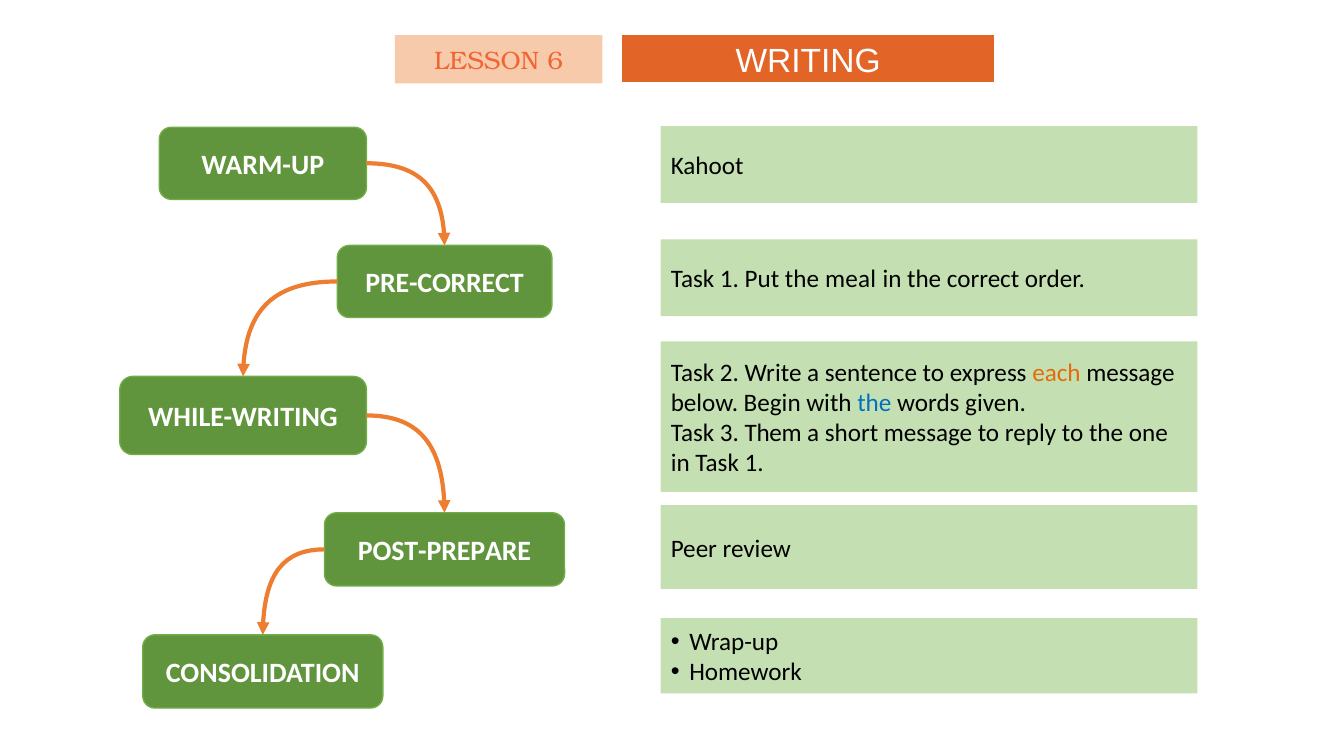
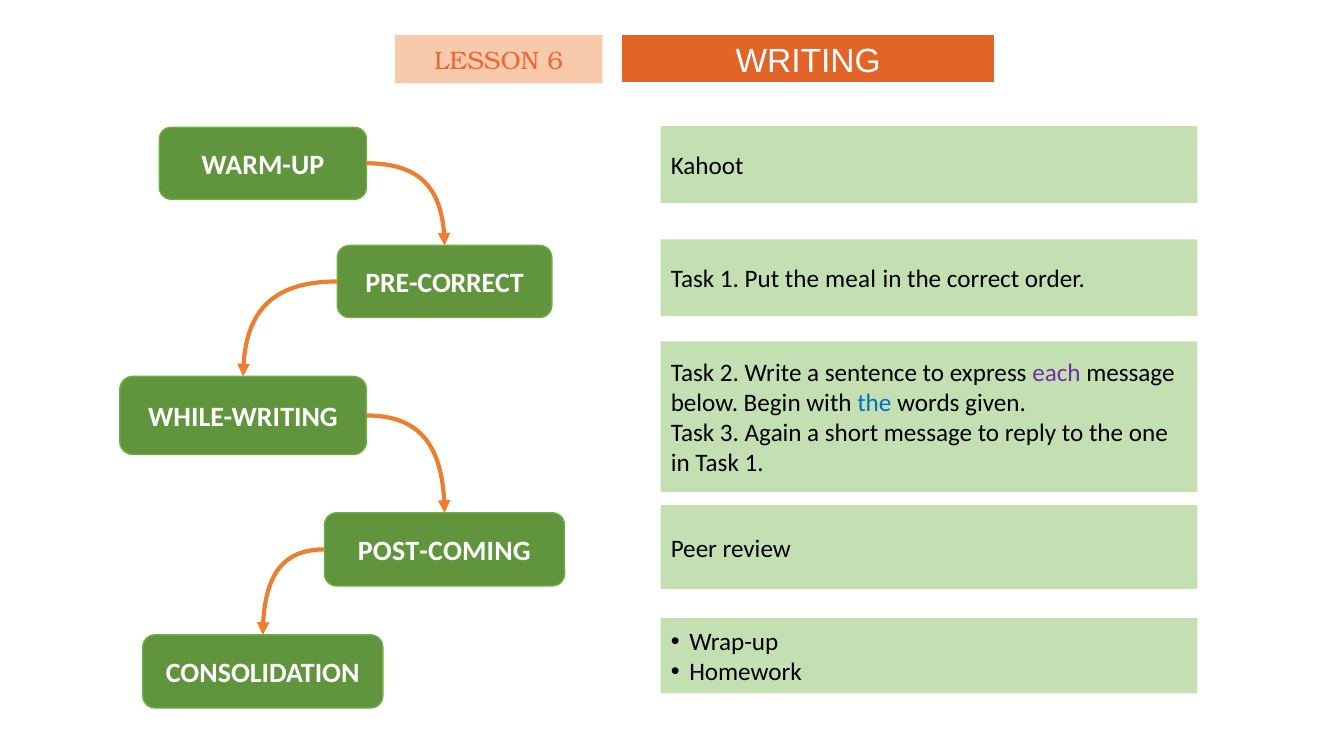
each colour: orange -> purple
Them: Them -> Again
POST-PREPARE: POST-PREPARE -> POST-COMING
